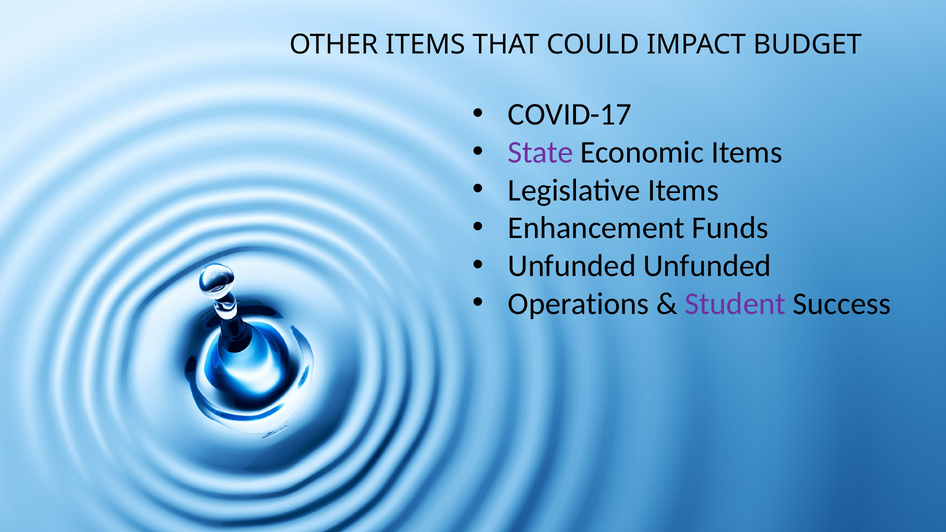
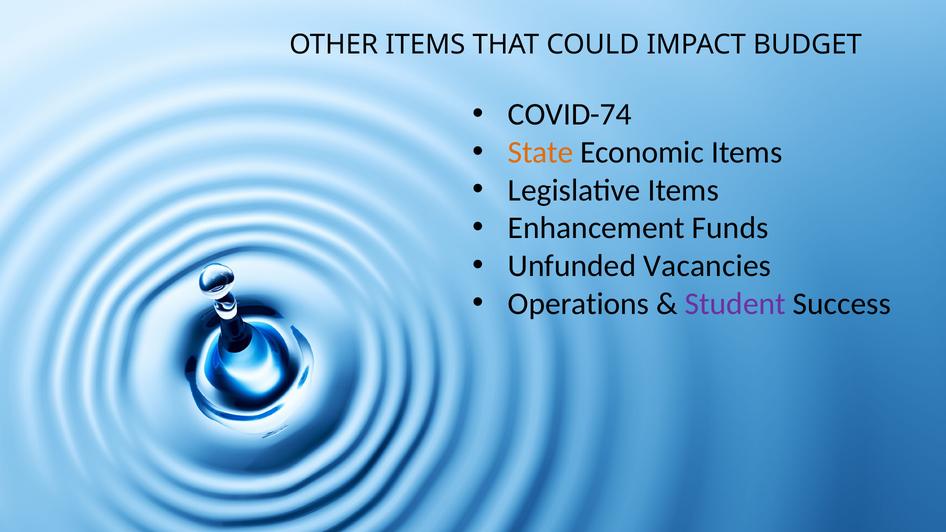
COVID-17: COVID-17 -> COVID-74
State colour: purple -> orange
Unfunded Unfunded: Unfunded -> Vacancies
